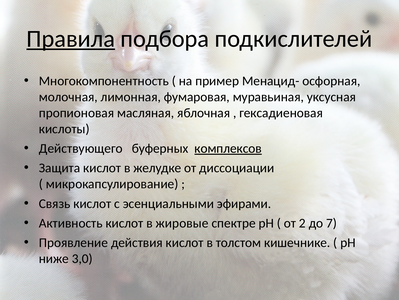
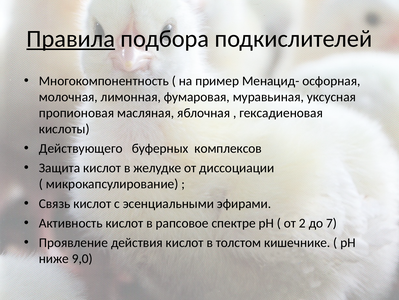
комплексов underline: present -> none
жировые: жировые -> рапсовое
3,0: 3,0 -> 9,0
